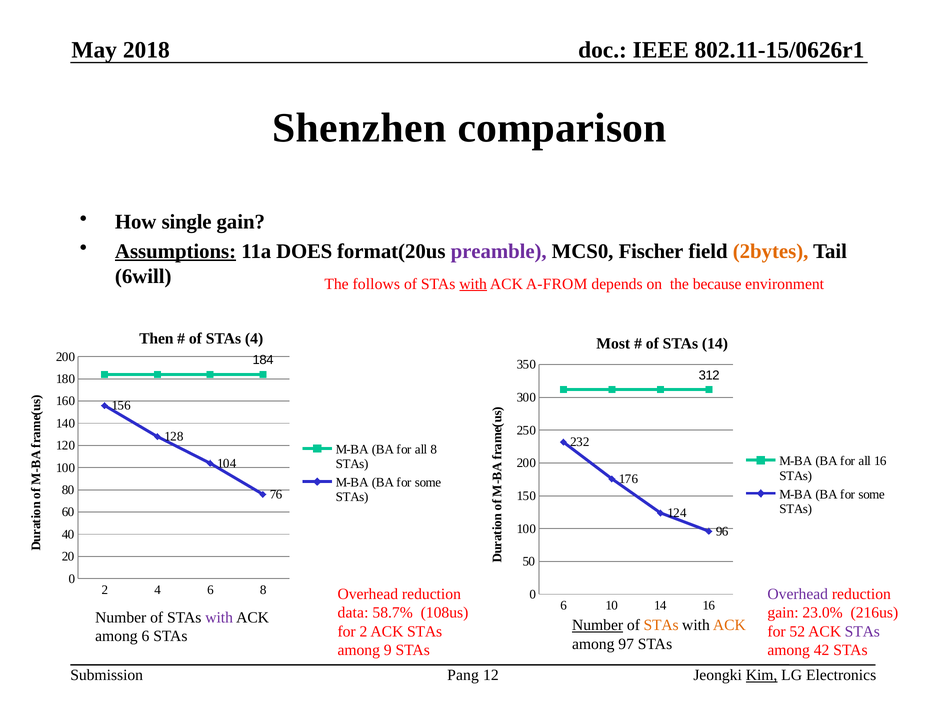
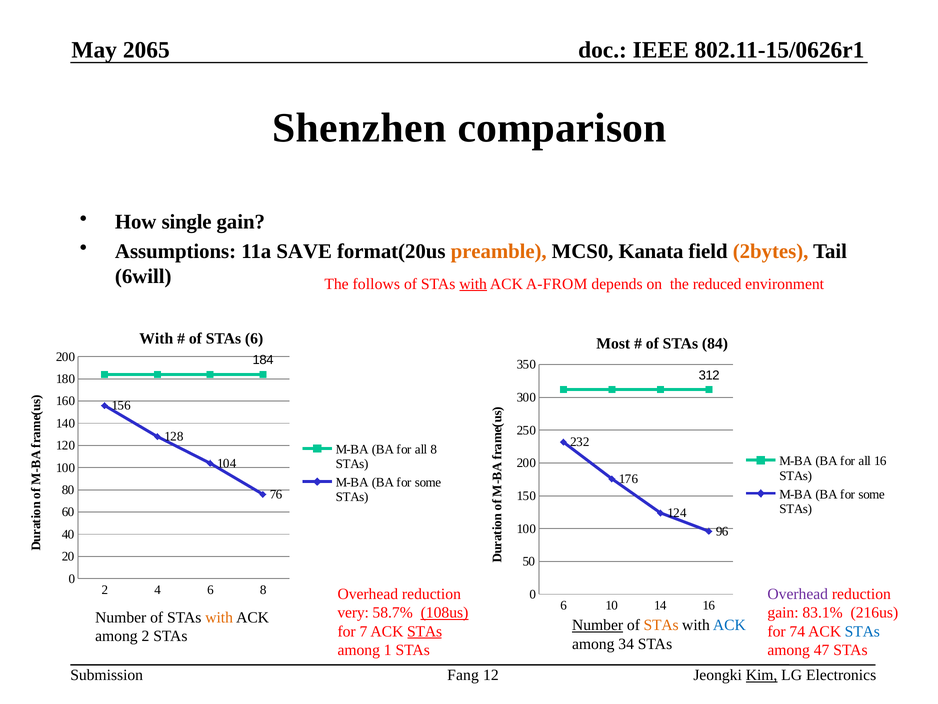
2018: 2018 -> 2065
Assumptions underline: present -> none
DOES: DOES -> SAVE
preamble colour: purple -> orange
Fischer: Fischer -> Kanata
because: because -> reduced
Then at (156, 338): Then -> With
STAs 4: 4 -> 6
STAs 14: 14 -> 84
data: data -> very
108us underline: none -> present
23.0%: 23.0% -> 83.1%
with at (219, 617) colour: purple -> orange
ACK at (729, 625) colour: orange -> blue
for 2: 2 -> 7
STAs at (425, 631) underline: none -> present
52: 52 -> 74
STAs at (862, 631) colour: purple -> blue
among 6: 6 -> 2
97: 97 -> 34
9: 9 -> 1
42: 42 -> 47
Pang: Pang -> Fang
